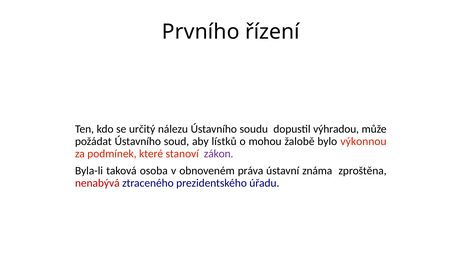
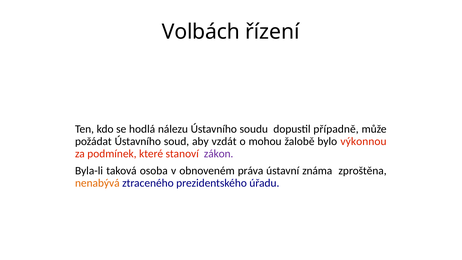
Prvního: Prvního -> Volbách
určitý: určitý -> hodlá
výhradou: výhradou -> případně
lístků: lístků -> vzdát
nenabývá colour: red -> orange
